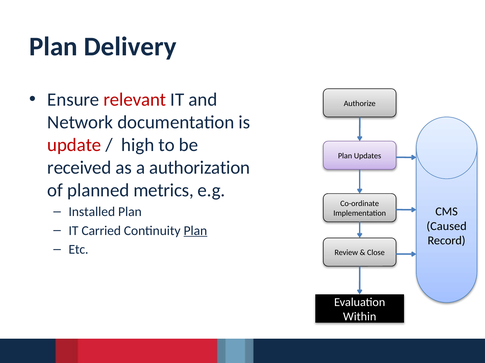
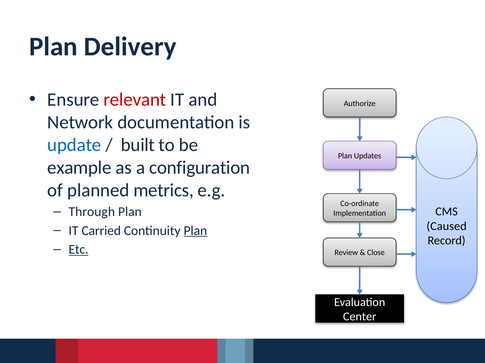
update colour: red -> blue
high: high -> built
received: received -> example
authorization: authorization -> configuration
Installed: Installed -> Through
Etc underline: none -> present
Within: Within -> Center
